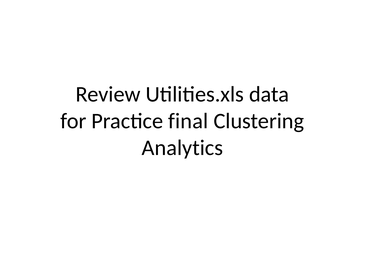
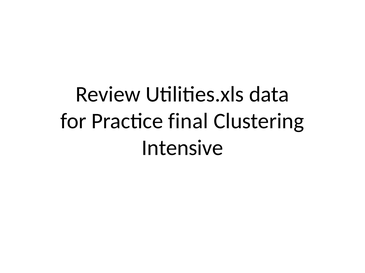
Analytics: Analytics -> Intensive
